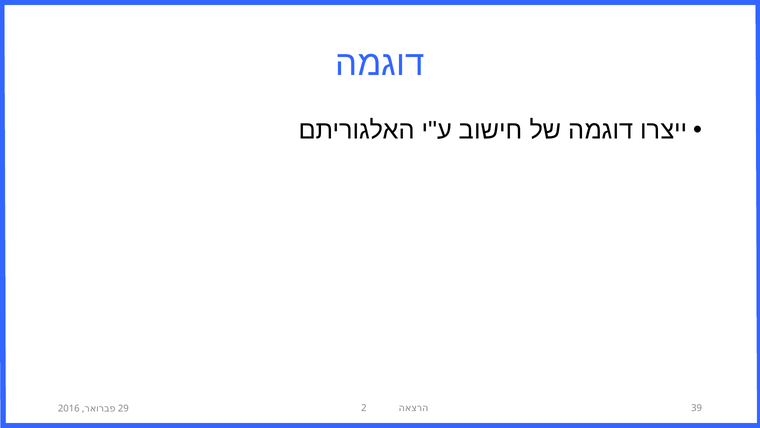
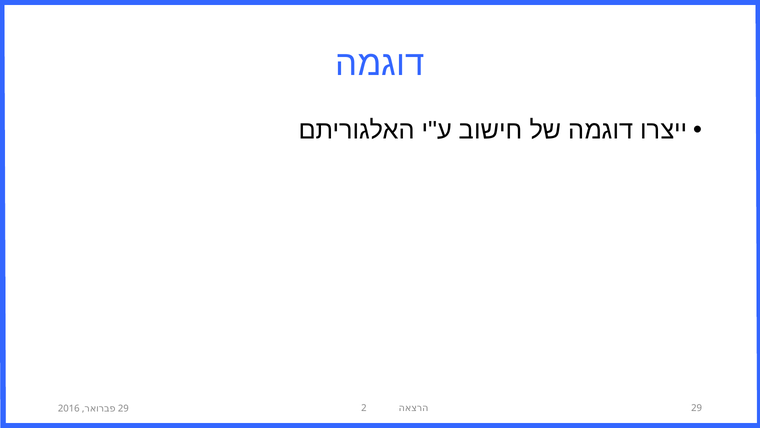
39 at (697, 407): 39 -> 29
